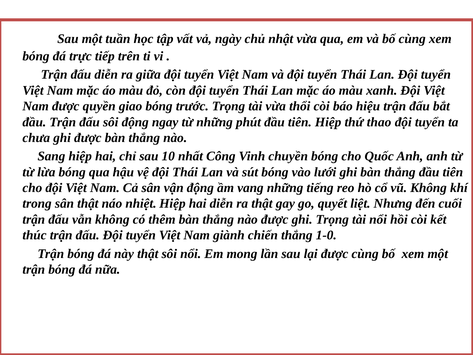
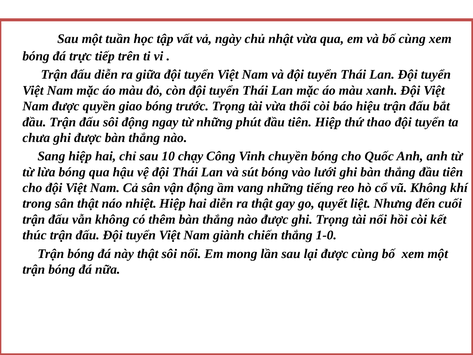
nhất: nhất -> chạy
